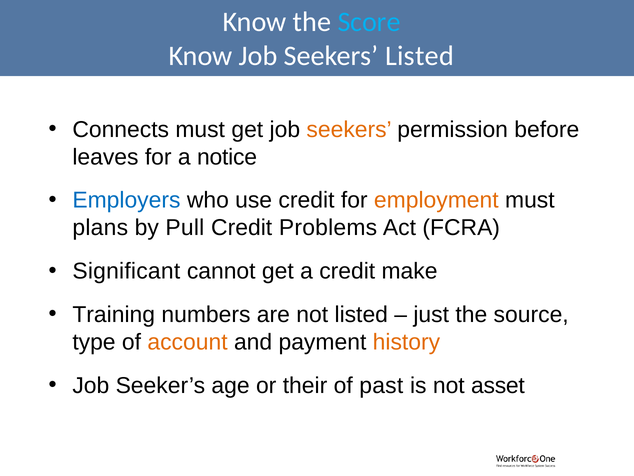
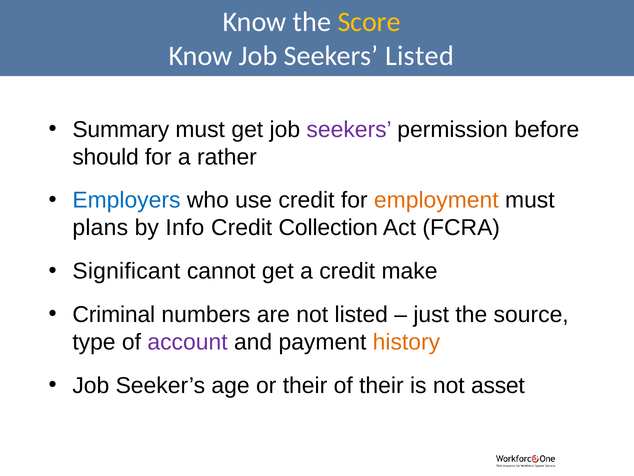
Score colour: light blue -> yellow
Connects: Connects -> Summary
seekers at (349, 129) colour: orange -> purple
leaves: leaves -> should
notice: notice -> rather
Pull: Pull -> Info
Problems: Problems -> Collection
Training: Training -> Criminal
account colour: orange -> purple
of past: past -> their
